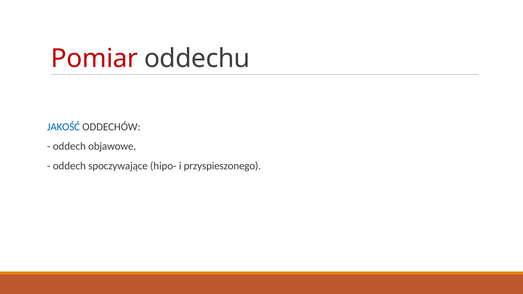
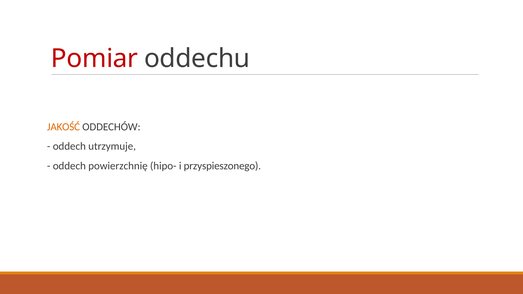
JAKOŚĆ colour: blue -> orange
objawowe: objawowe -> utrzymuje
spoczywające: spoczywające -> powierzchnię
